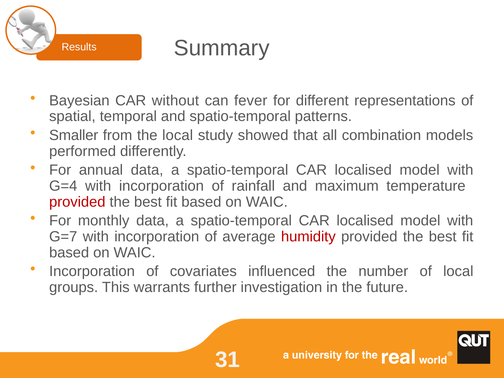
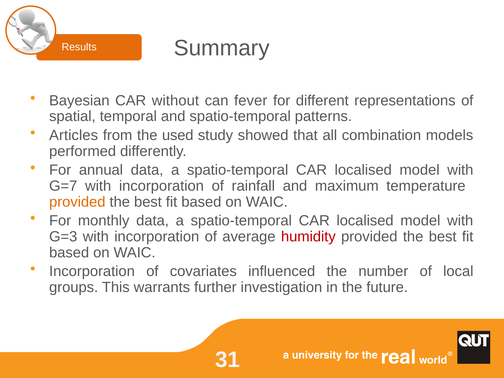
Smaller: Smaller -> Articles
the local: local -> used
G=4: G=4 -> G=7
provided at (77, 202) colour: red -> orange
G=7: G=7 -> G=3
